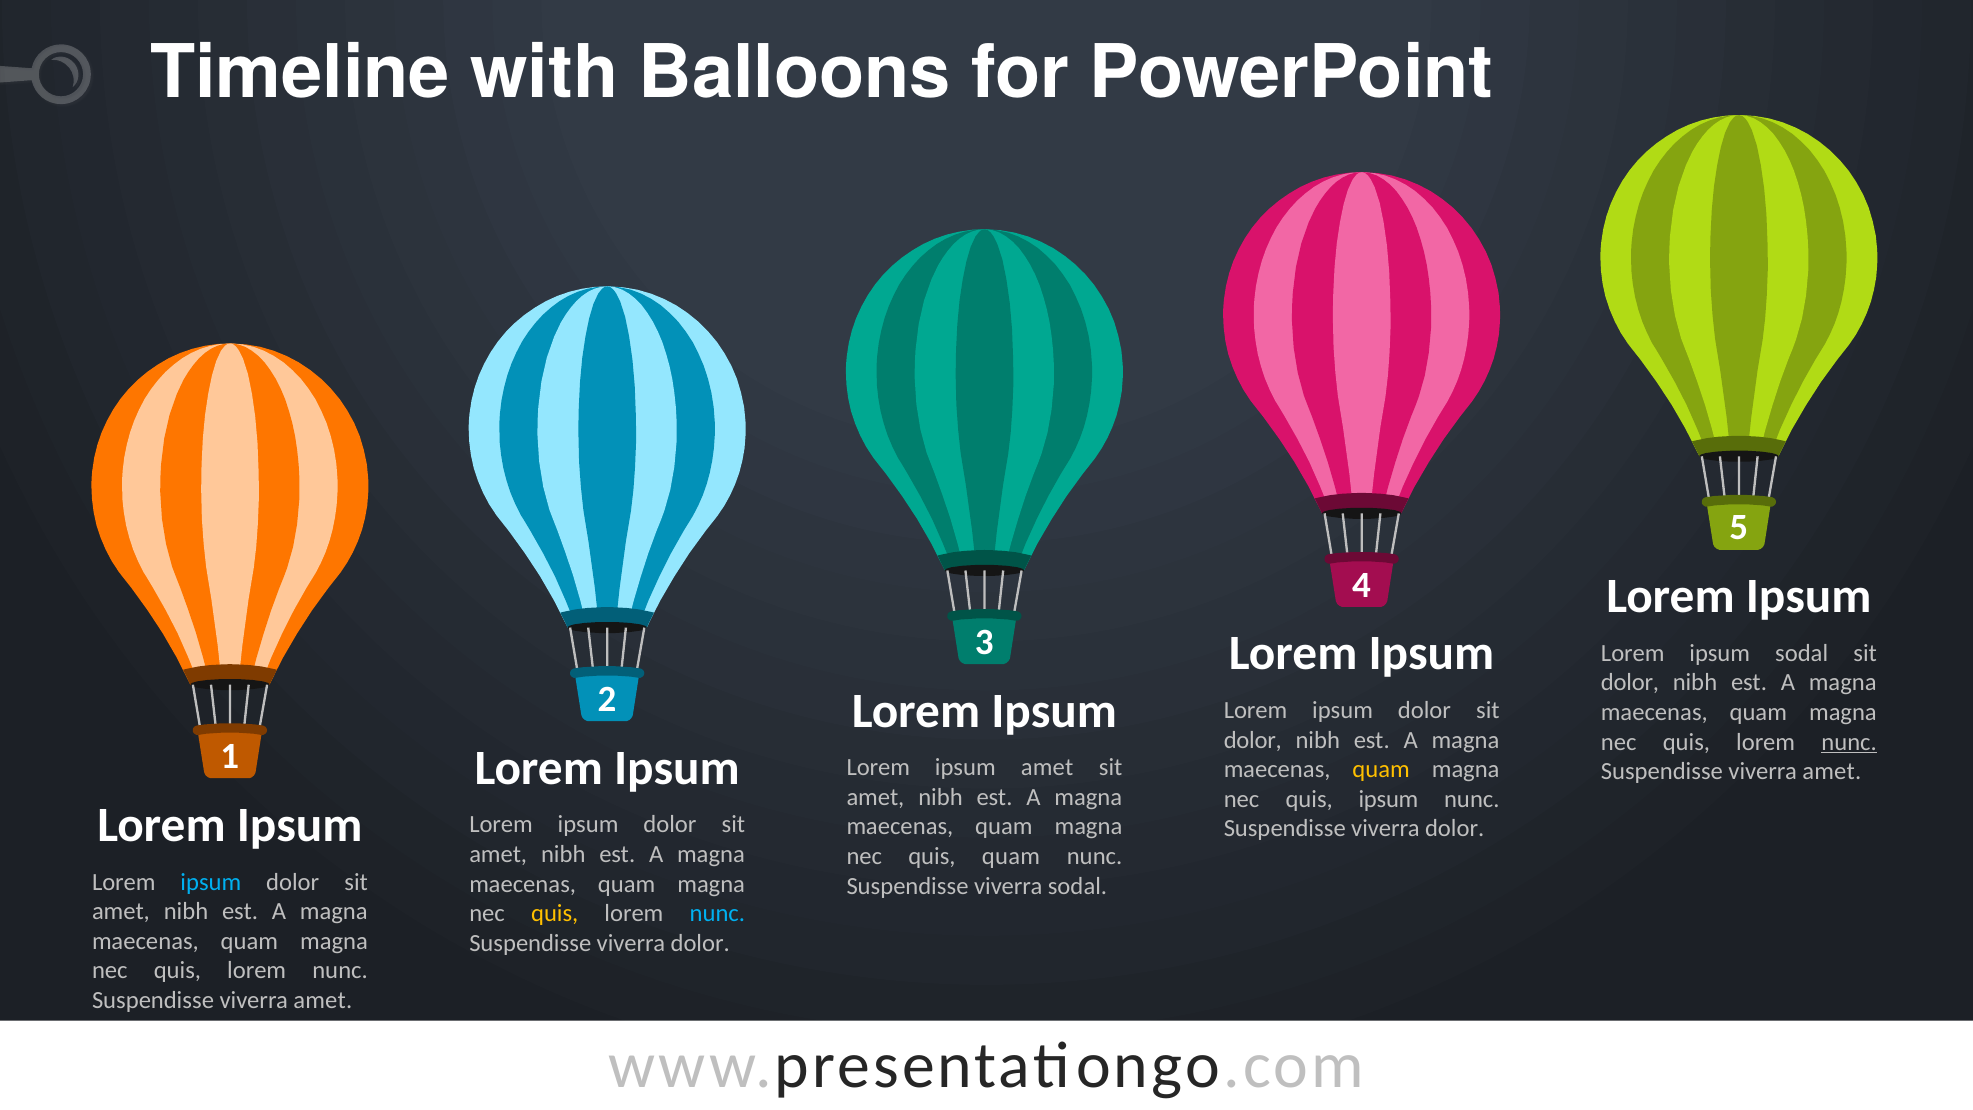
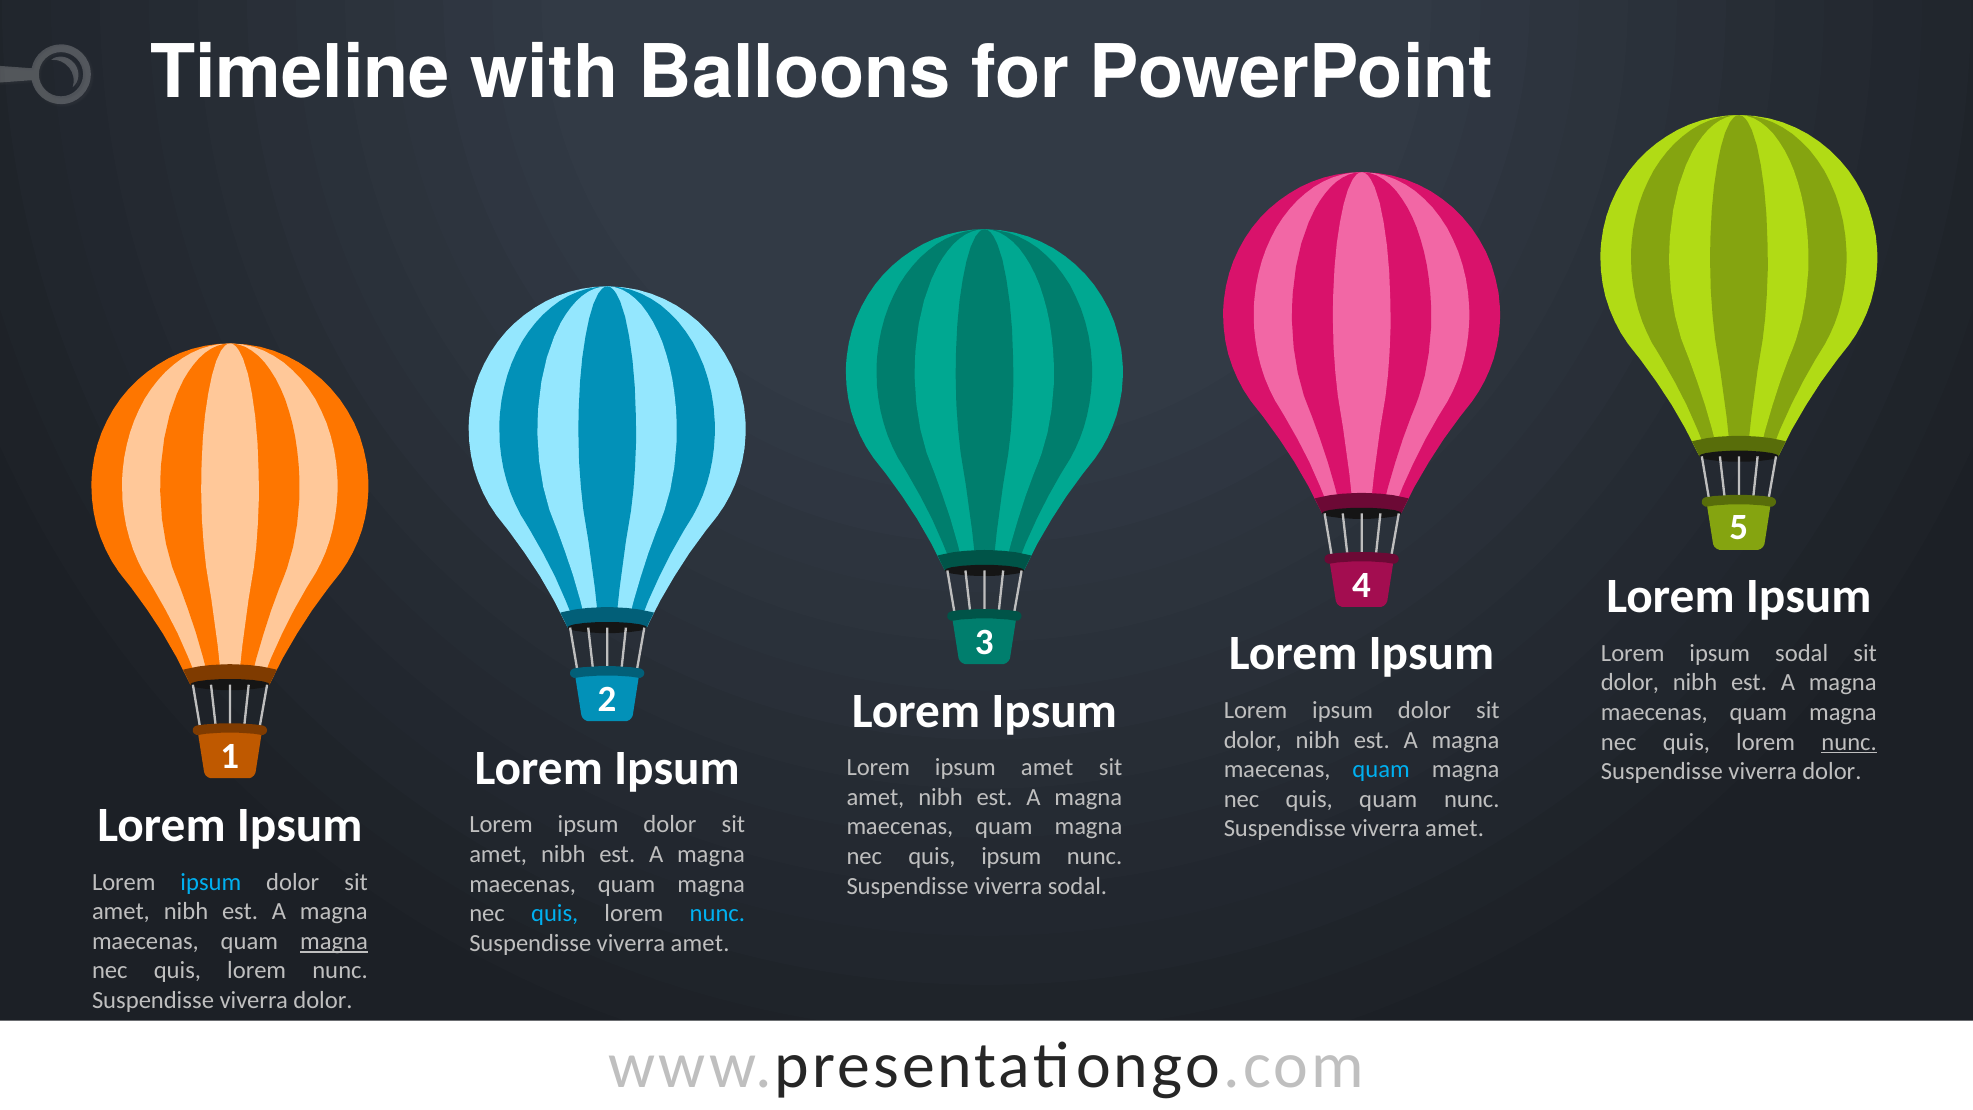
quam at (1381, 769) colour: yellow -> light blue
amet at (1832, 771): amet -> dolor
quis ipsum: ipsum -> quam
dolor at (1455, 829): dolor -> amet
quis quam: quam -> ipsum
quis at (555, 913) colour: yellow -> light blue
magna at (334, 941) underline: none -> present
dolor at (700, 943): dolor -> amet
amet at (323, 1000): amet -> dolor
